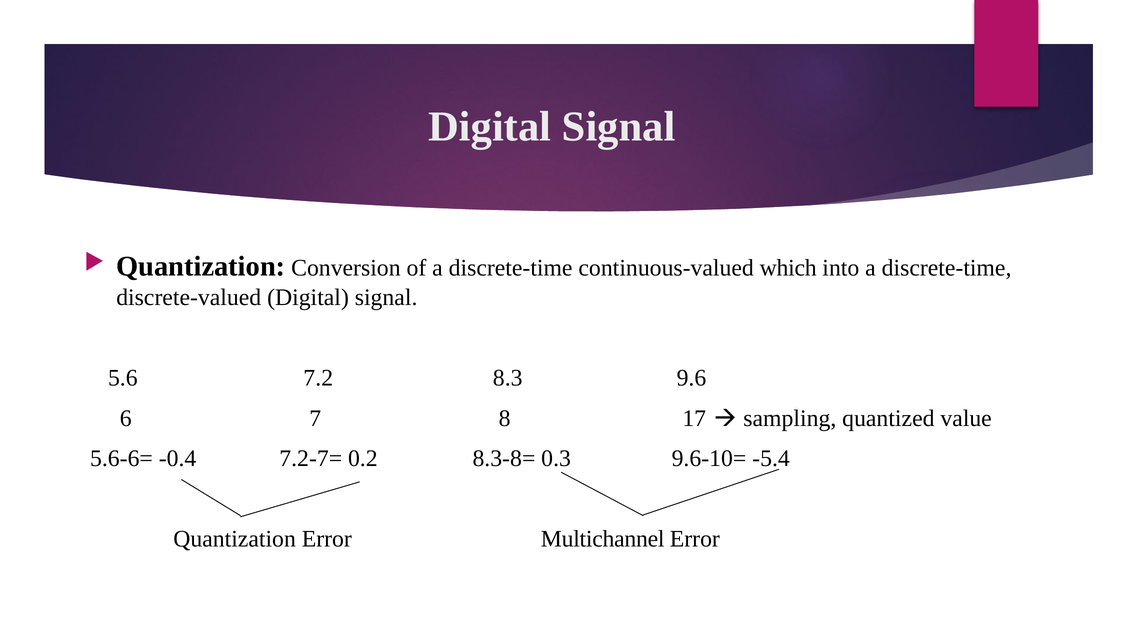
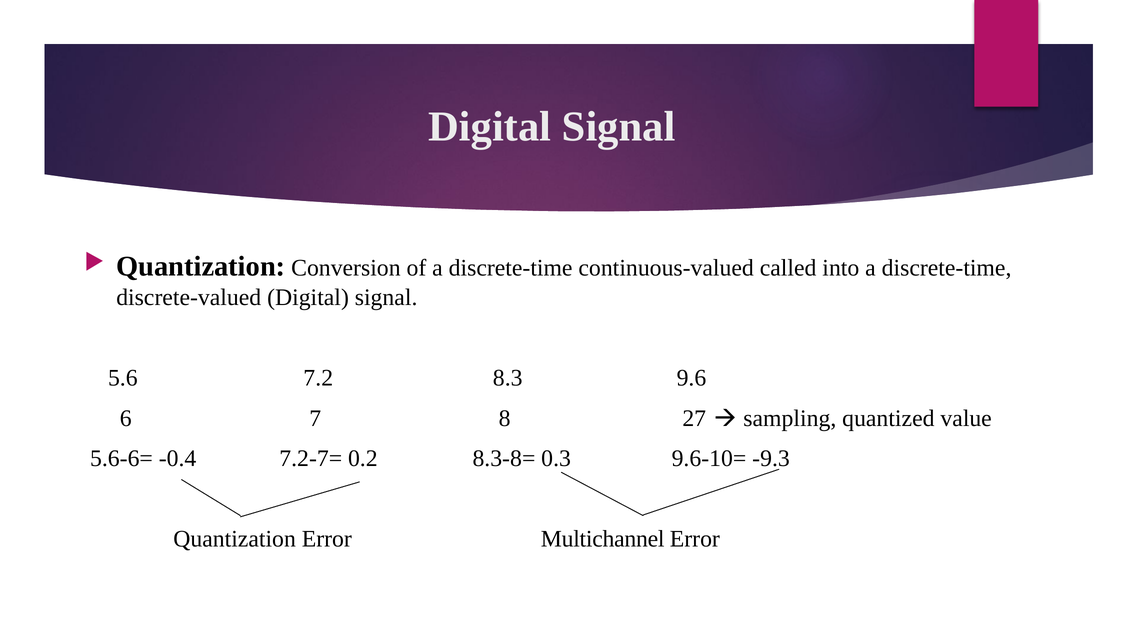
which: which -> called
17: 17 -> 27
-5.4: -5.4 -> -9.3
